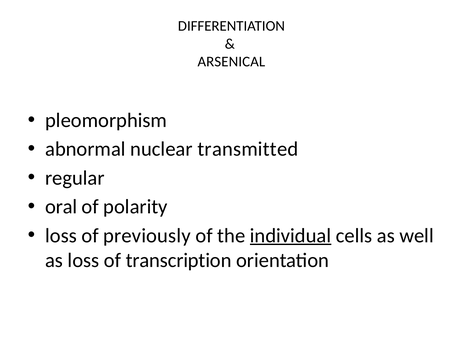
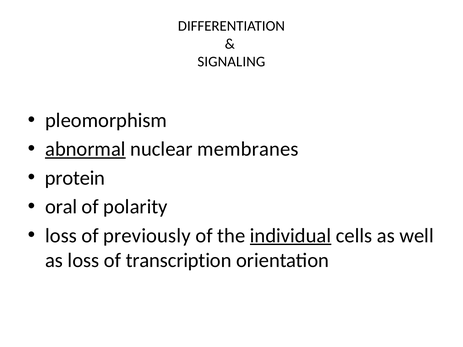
ARSENICAL: ARSENICAL -> SIGNALING
abnormal underline: none -> present
transmitted: transmitted -> membranes
regular: regular -> protein
